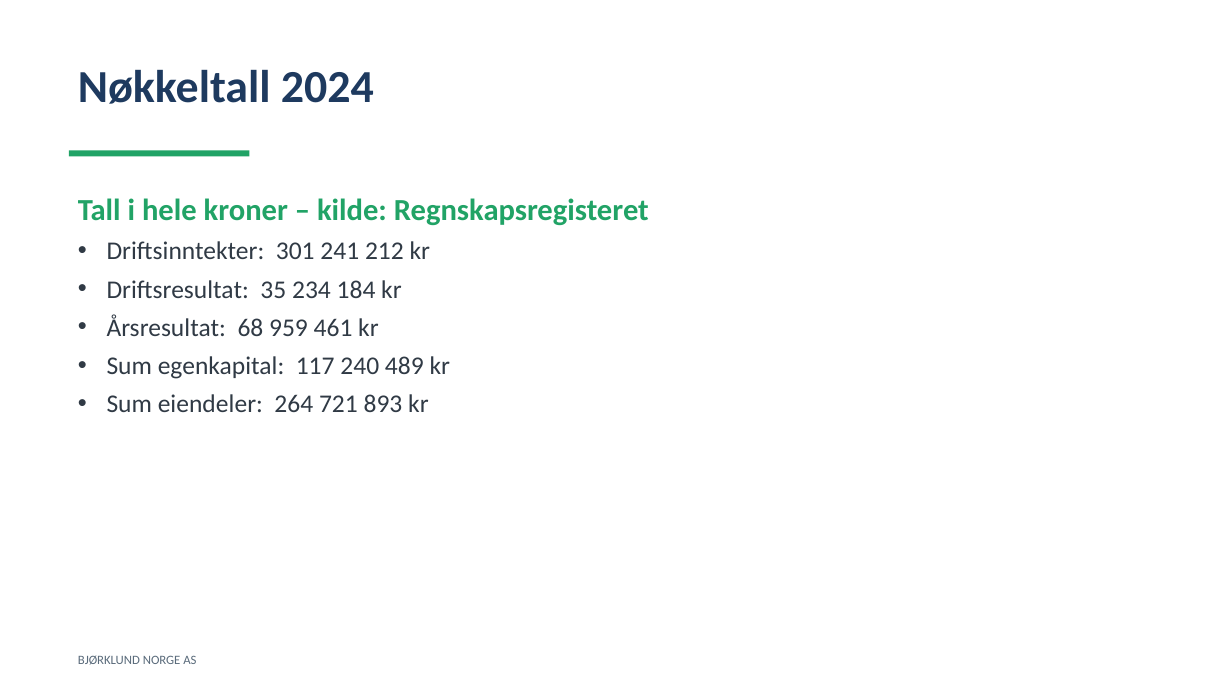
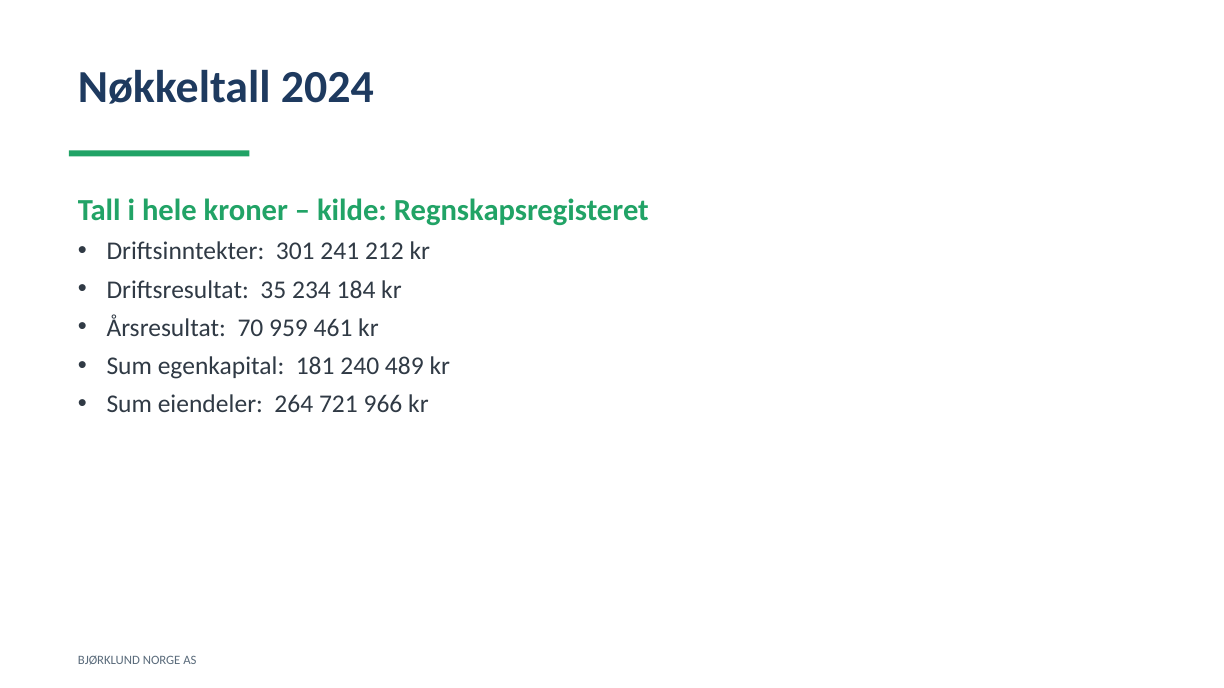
68: 68 -> 70
117: 117 -> 181
893: 893 -> 966
